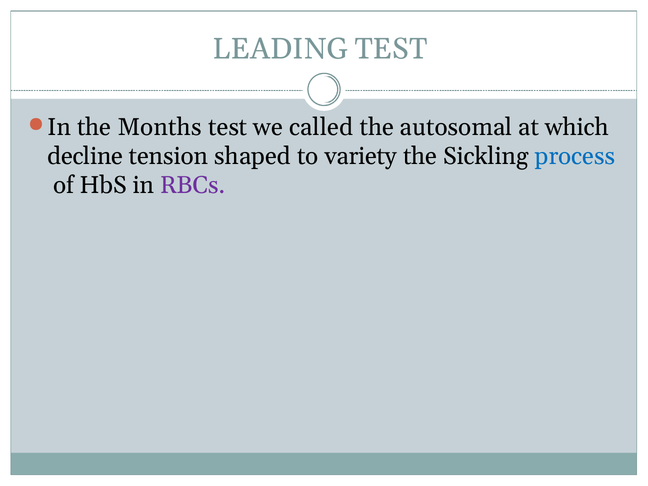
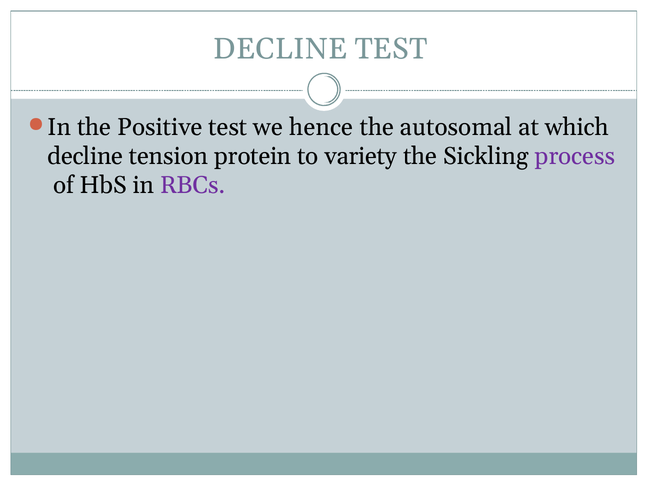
LEADING at (281, 49): LEADING -> DECLINE
Months: Months -> Positive
called: called -> hence
shaped: shaped -> protein
process colour: blue -> purple
